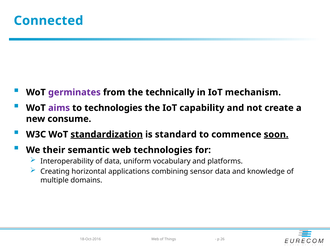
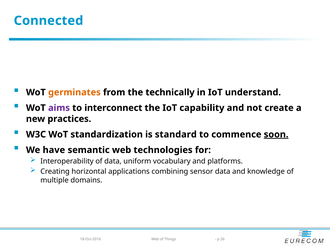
germinates colour: purple -> orange
mechanism: mechanism -> understand
to technologies: technologies -> interconnect
consume: consume -> practices
standardization underline: present -> none
their: their -> have
